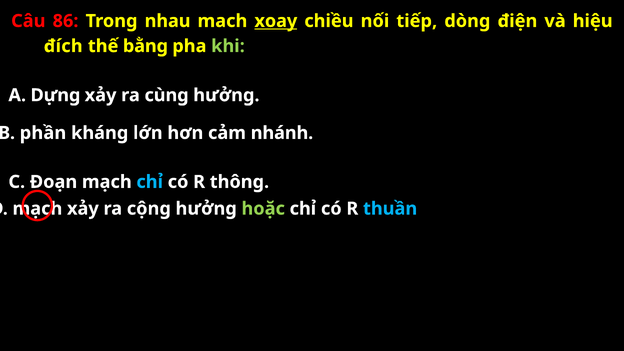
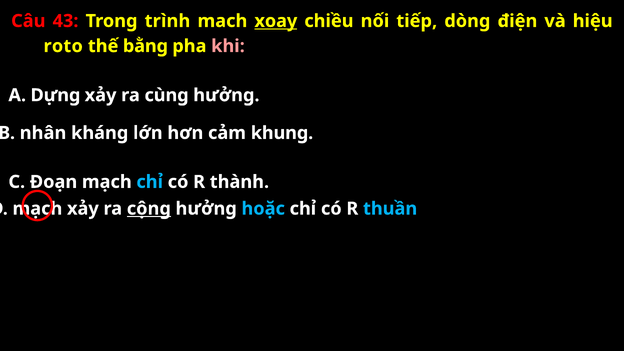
86: 86 -> 43
nhau: nhau -> trình
đích: đích -> roto
khi colour: light green -> pink
phần: phần -> nhân
nhánh: nhánh -> khung
thông: thông -> thành
cộng underline: none -> present
hoặc colour: light green -> light blue
